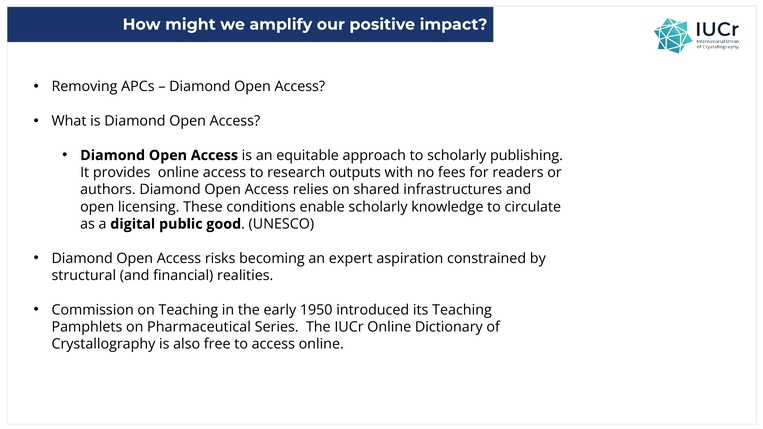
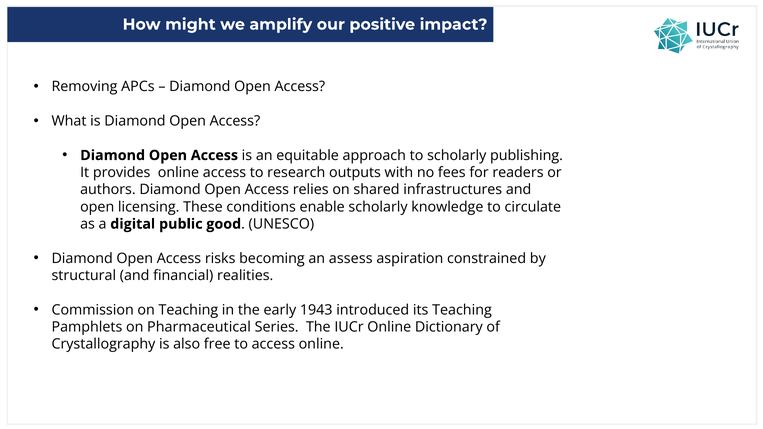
expert: expert -> assess
1950: 1950 -> 1943
